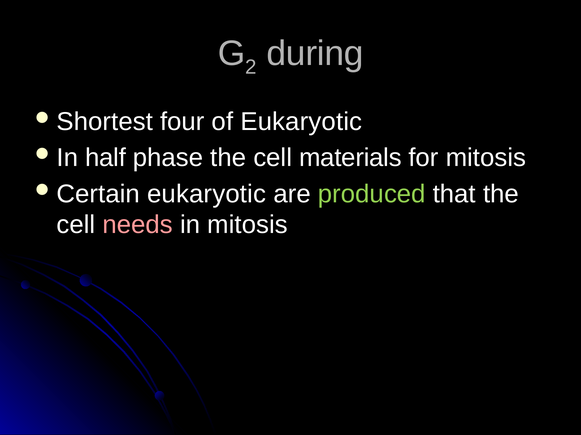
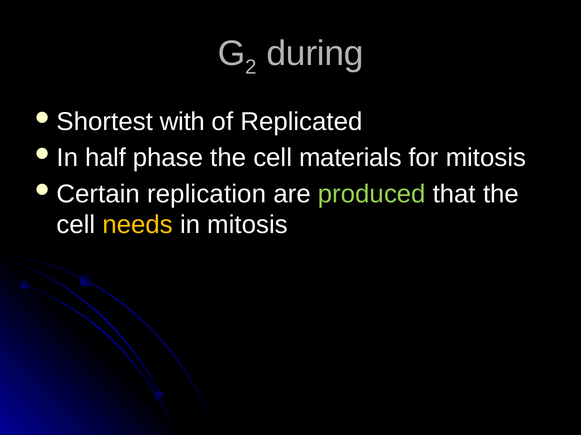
four: four -> with
of Eukaryotic: Eukaryotic -> Replicated
eukaryotic at (207, 194): eukaryotic -> replication
needs colour: pink -> yellow
